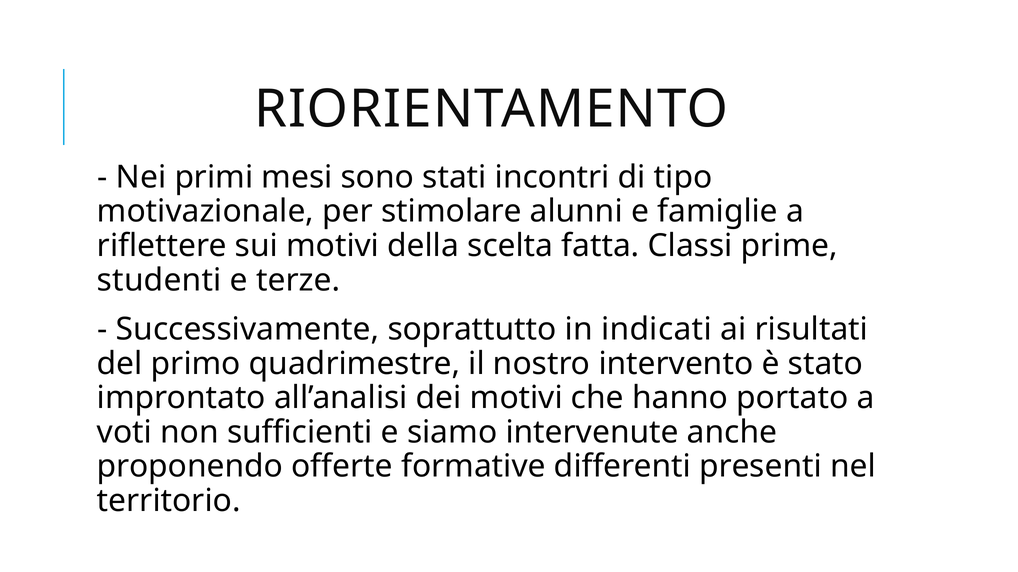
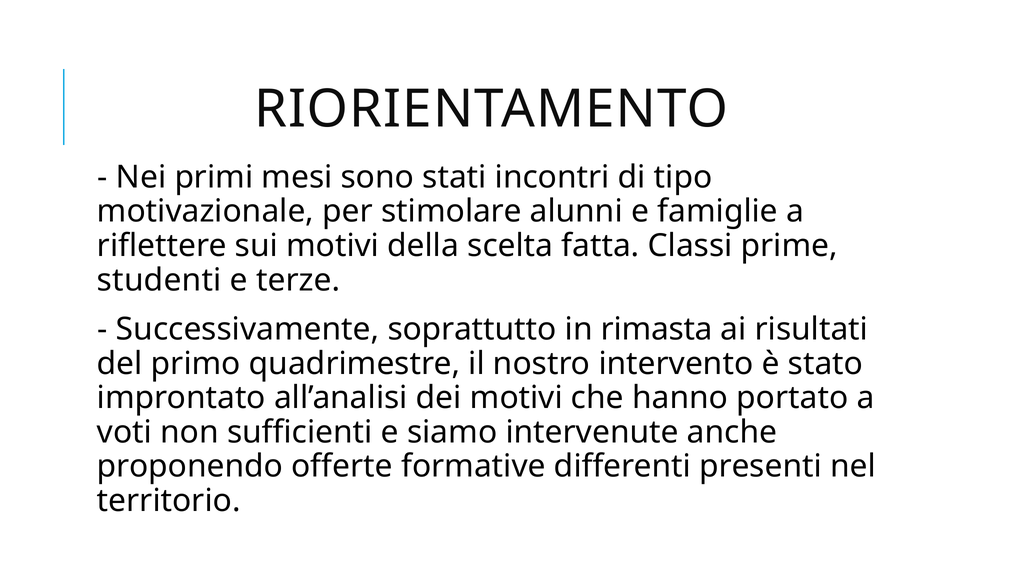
indicati: indicati -> rimasta
